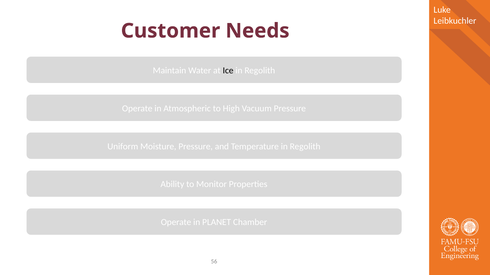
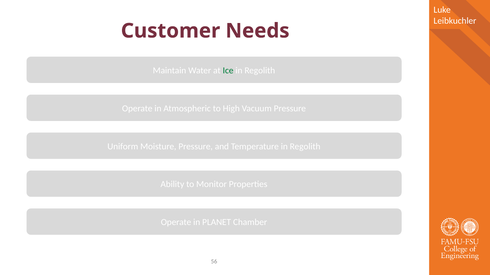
Ice colour: black -> green
